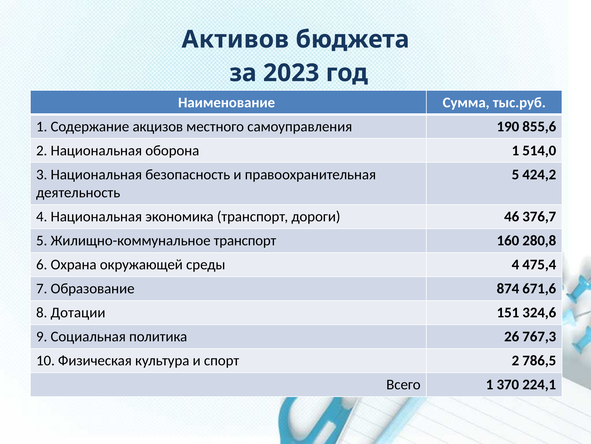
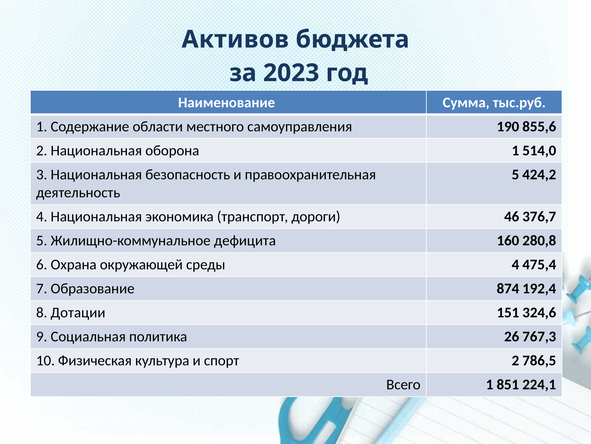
акцизов: акцизов -> области
Жилищно-коммунальное транспорт: транспорт -> дефицита
671,6: 671,6 -> 192,4
370: 370 -> 851
